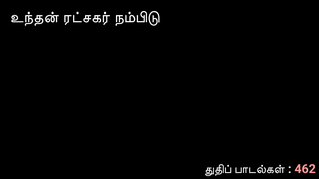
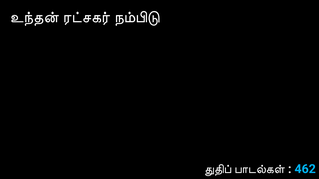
462 colour: pink -> light blue
